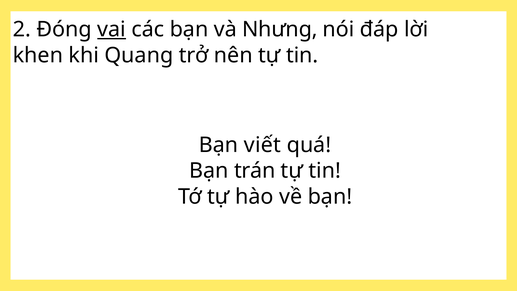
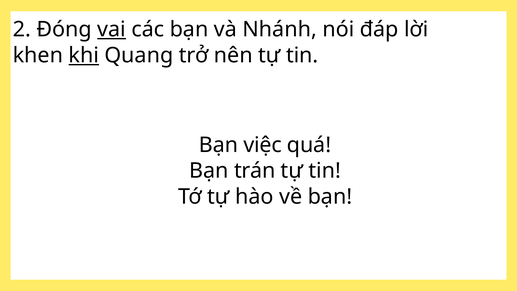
Nhưng: Nhưng -> Nhánh
khi underline: none -> present
viết: viết -> việc
